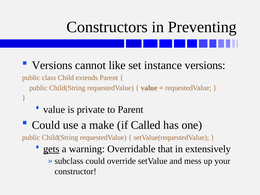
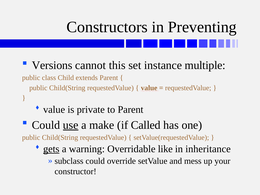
like: like -> this
instance versions: versions -> multiple
use underline: none -> present
that: that -> like
extensively: extensively -> inheritance
